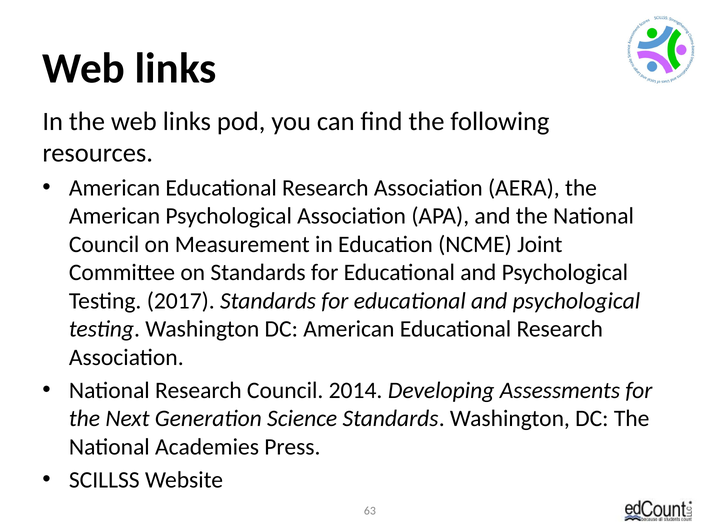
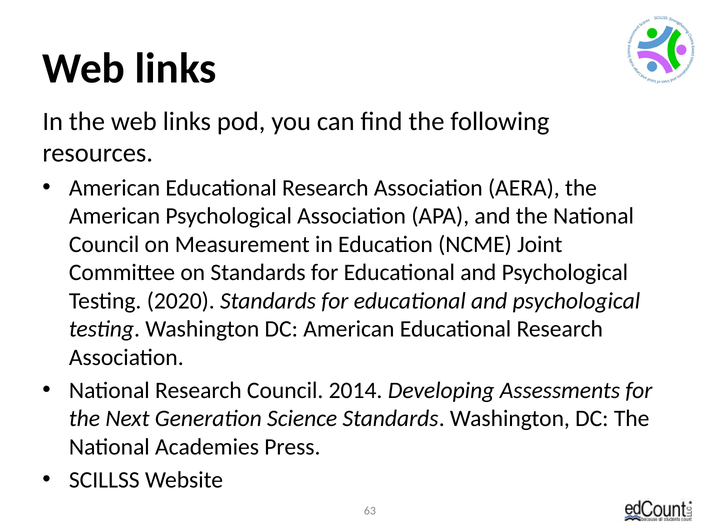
2017: 2017 -> 2020
